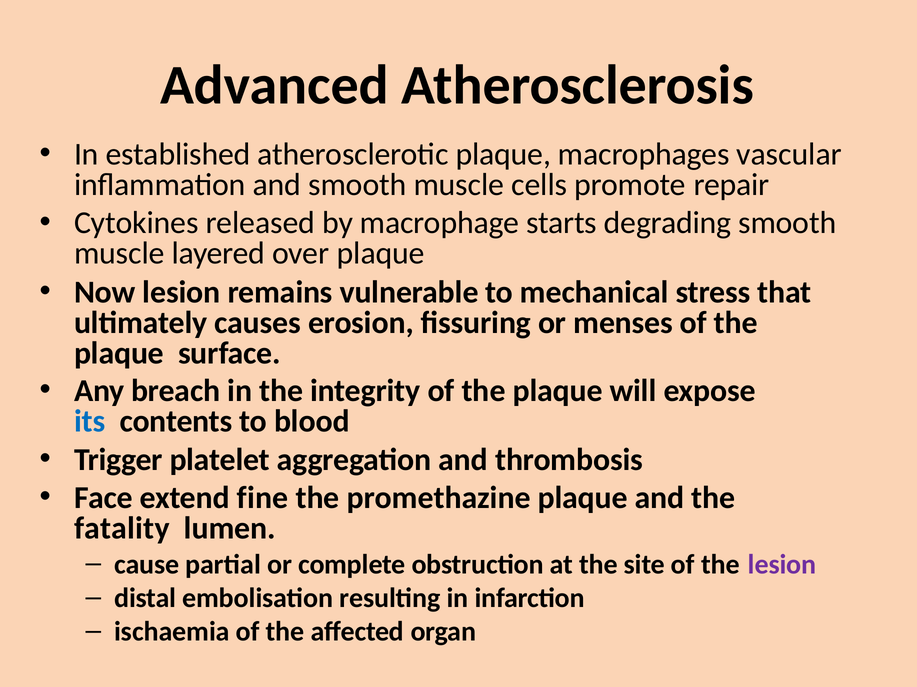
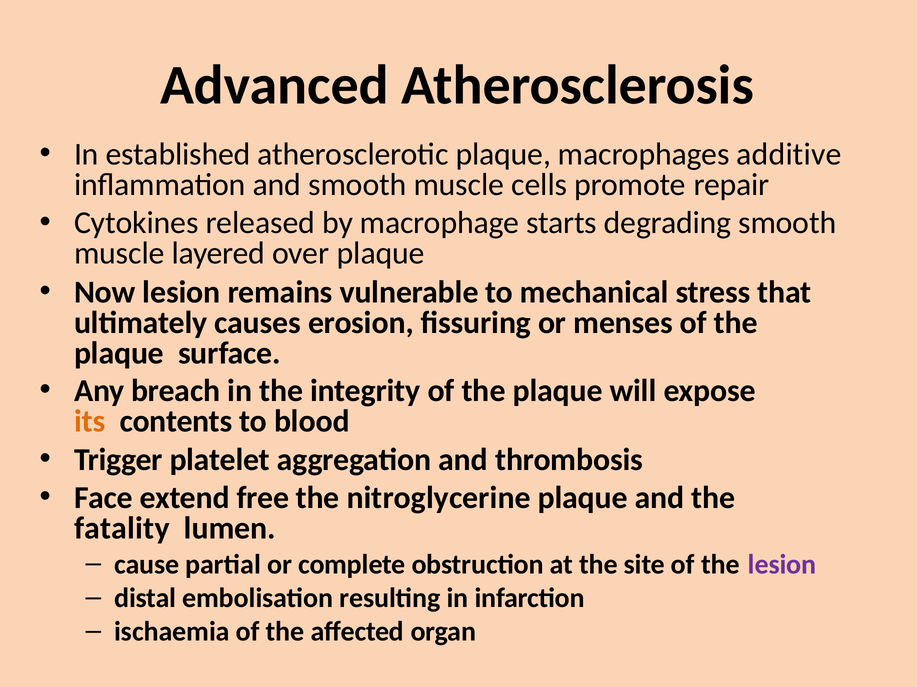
vascular: vascular -> additive
its colour: blue -> orange
fine: fine -> free
promethazine: promethazine -> nitroglycerine
